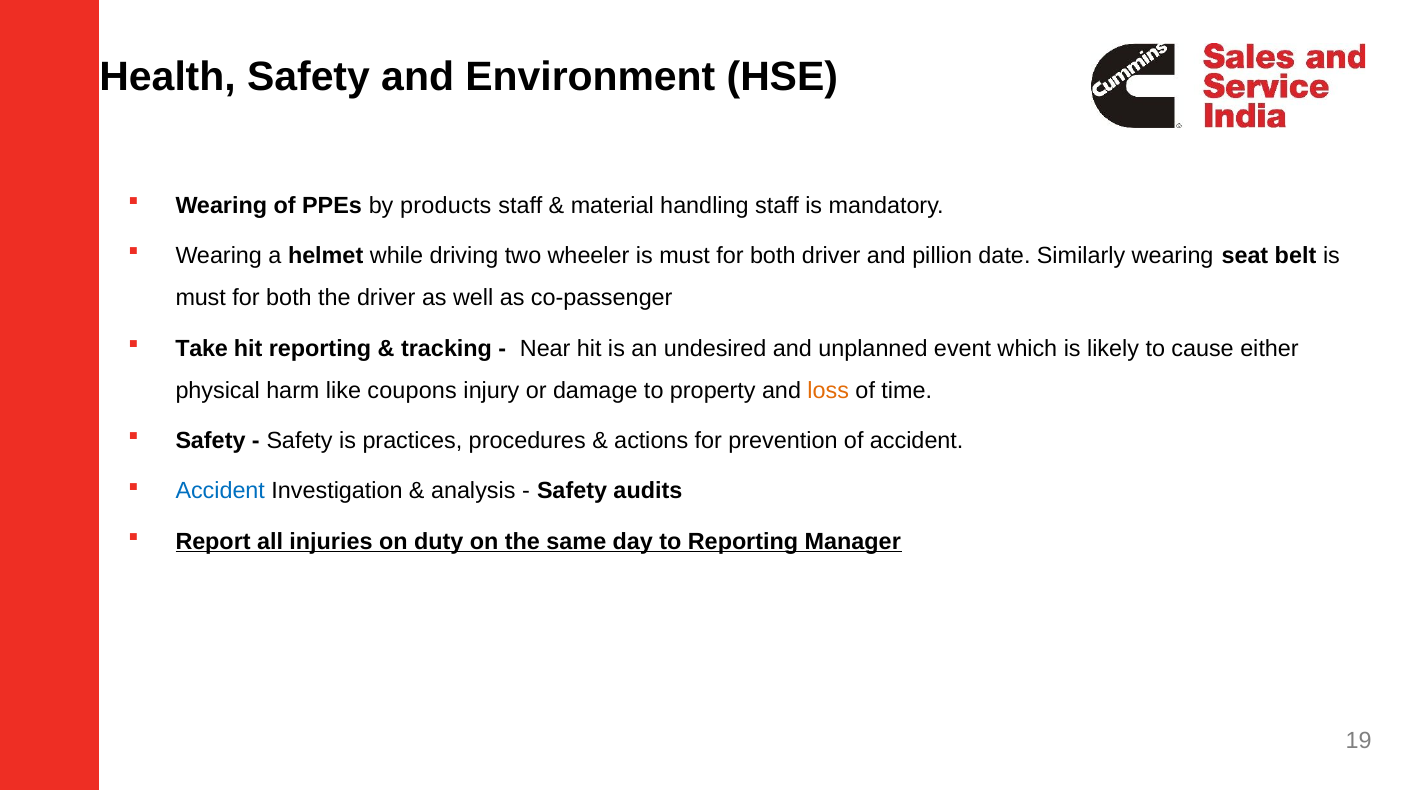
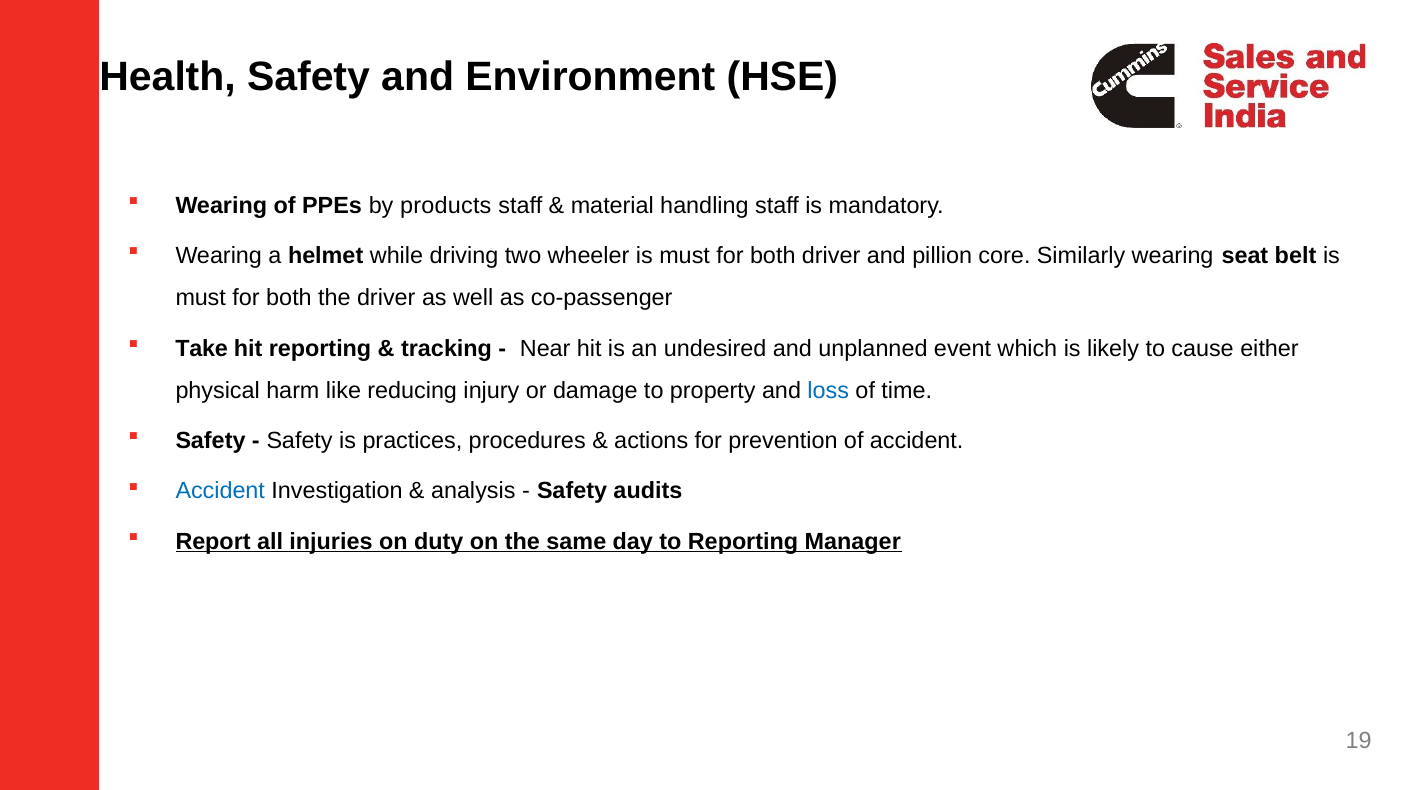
date: date -> core
coupons: coupons -> reducing
loss colour: orange -> blue
